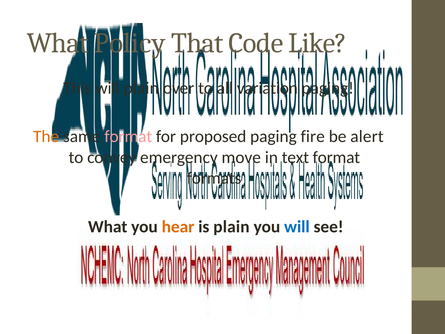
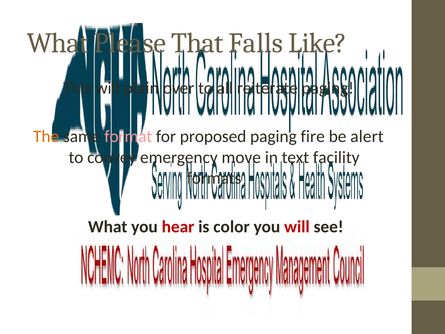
Policy: Policy -> Please
Code: Code -> Falls
variation: variation -> reiterate
text format: format -> facility
hear colour: orange -> red
is plain: plain -> color
will at (297, 227) colour: blue -> red
